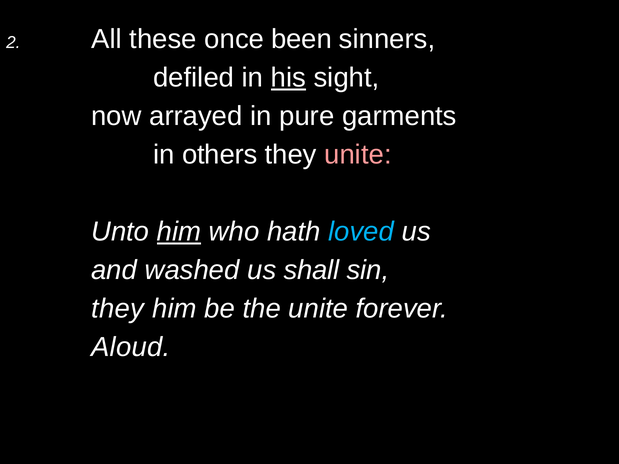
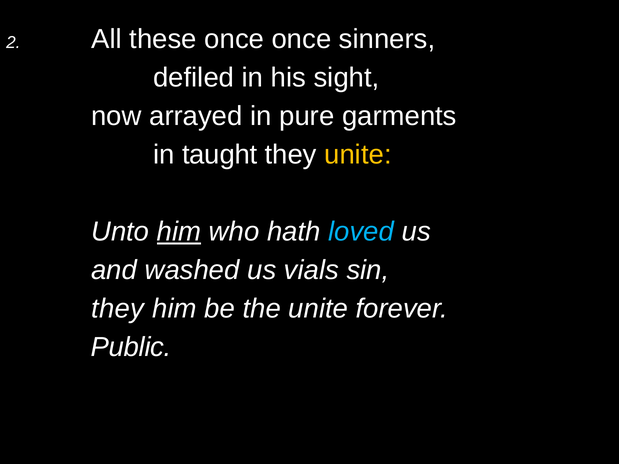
once been: been -> once
his underline: present -> none
others: others -> taught
unite at (358, 155) colour: pink -> yellow
shall: shall -> vials
Aloud: Aloud -> Public
